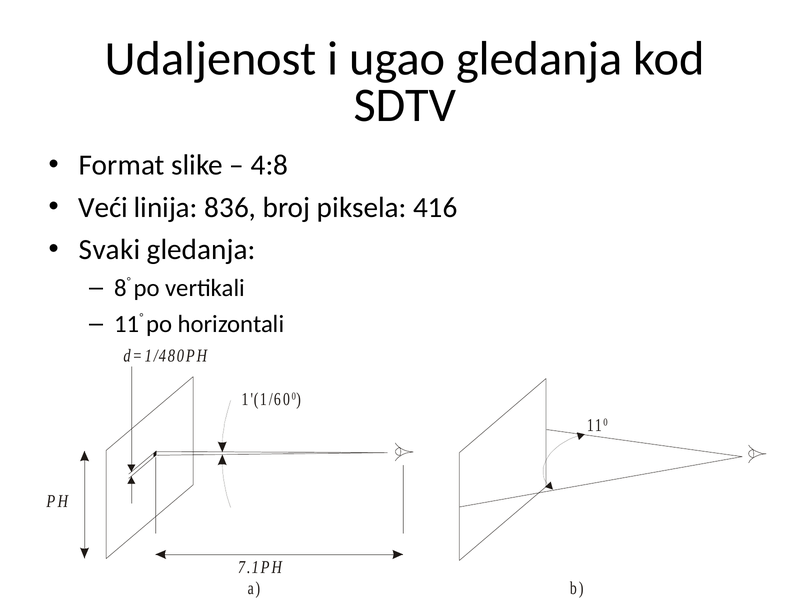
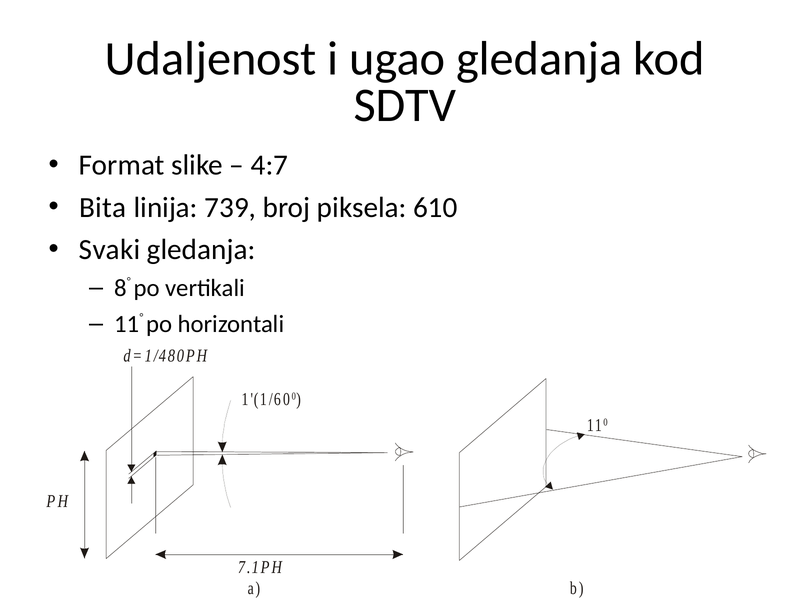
4:8: 4:8 -> 4:7
Veći: Veći -> Bita
836: 836 -> 739
416: 416 -> 610
